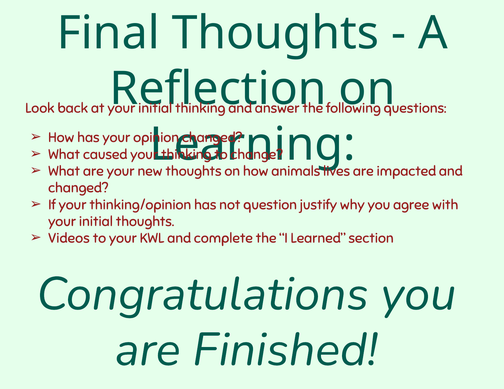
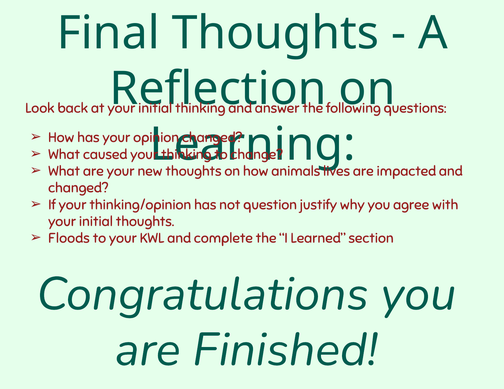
Videos: Videos -> Floods
